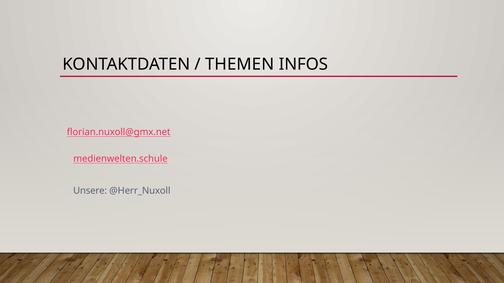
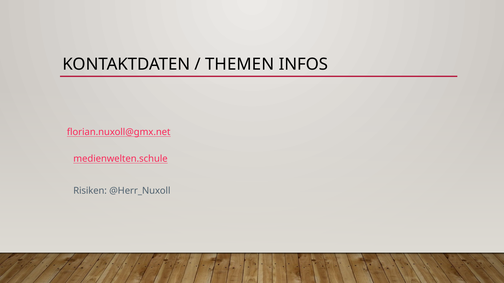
Unsere: Unsere -> Risiken
